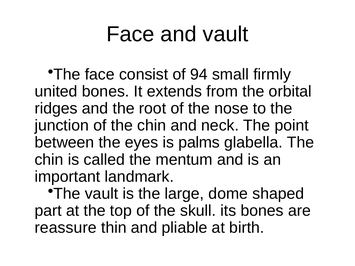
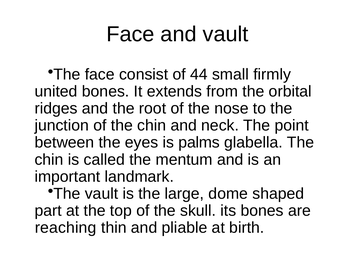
94: 94 -> 44
reassure: reassure -> reaching
